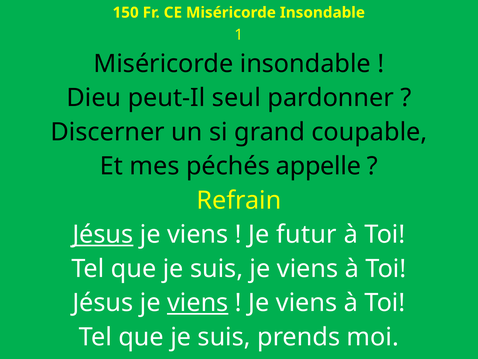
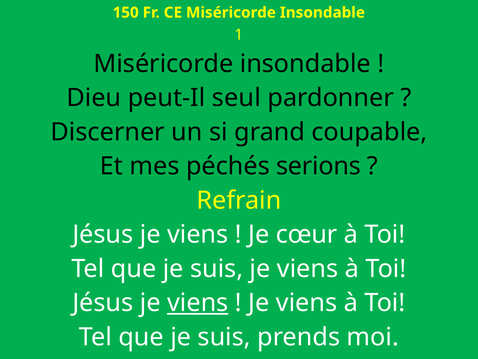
appelle: appelle -> serions
Jésus at (103, 234) underline: present -> none
futur: futur -> cœur
